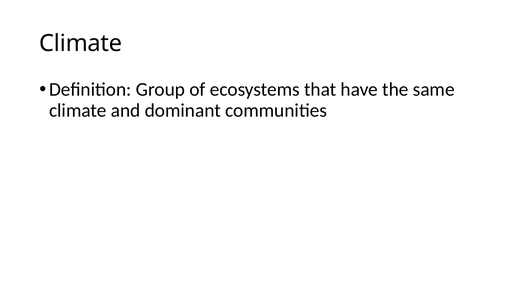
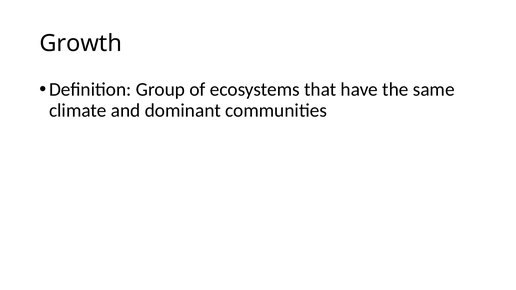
Climate at (81, 43): Climate -> Growth
